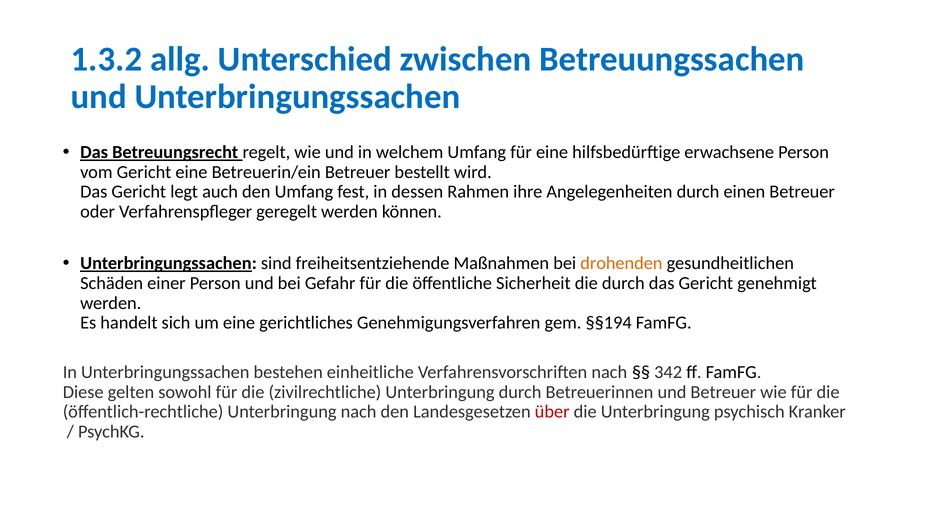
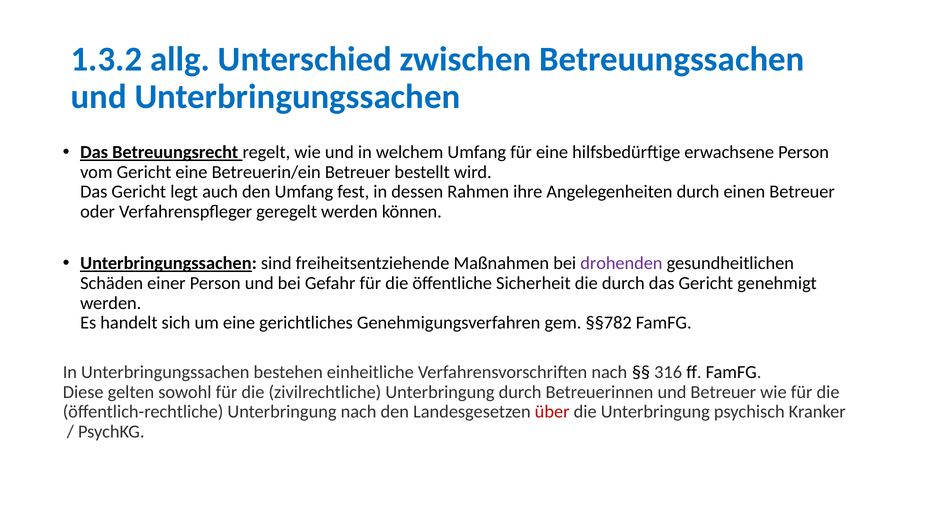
drohenden colour: orange -> purple
§§194: §§194 -> §§782
342: 342 -> 316
